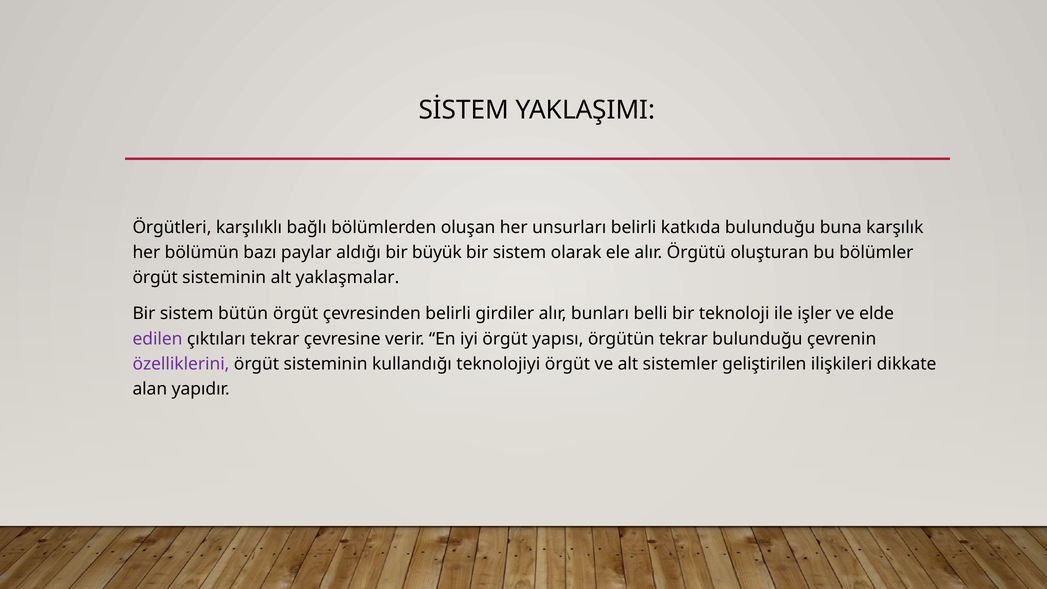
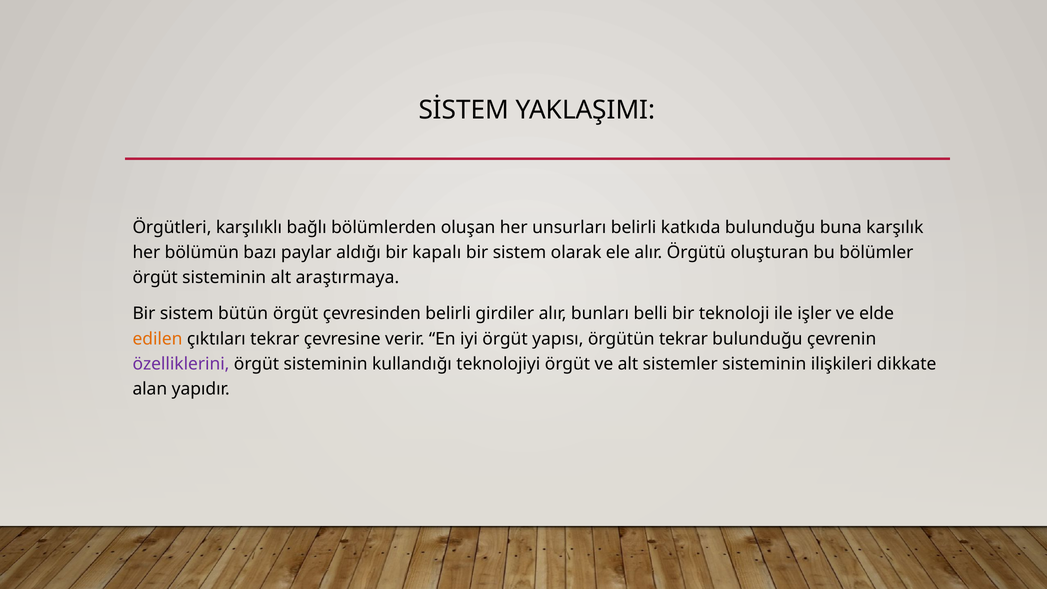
büyük: büyük -> kapalı
yaklaşmalar: yaklaşmalar -> araştırmaya
edilen colour: purple -> orange
sistemler geliştirilen: geliştirilen -> sisteminin
